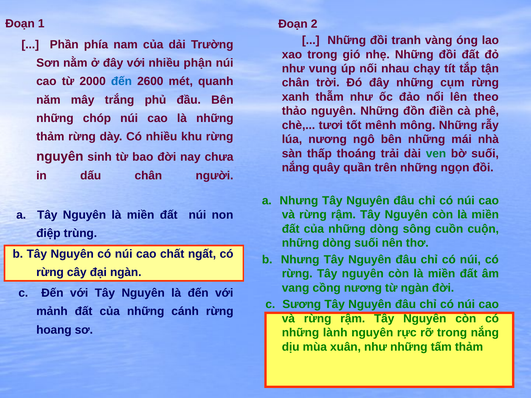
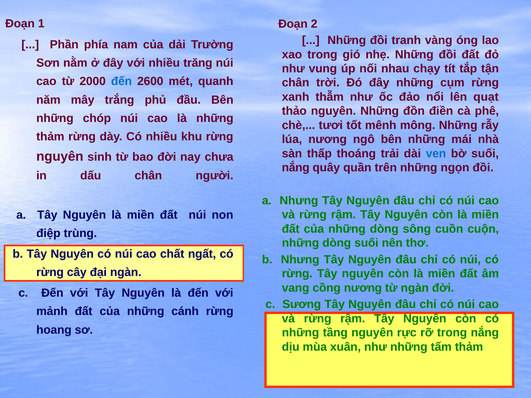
phận: phận -> trăng
theo: theo -> quạt
ven colour: green -> blue
lành: lành -> tầng
